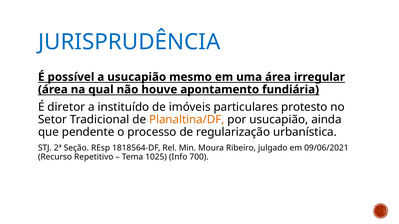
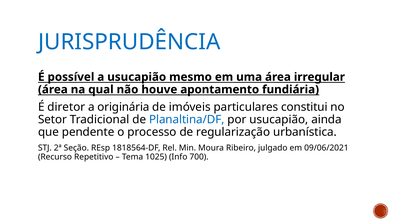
instituído: instituído -> originária
protesto: protesto -> constitui
Planaltina/DF colour: orange -> blue
